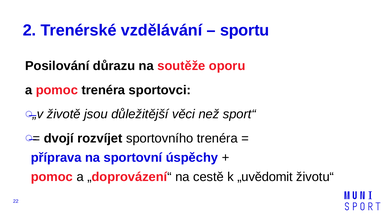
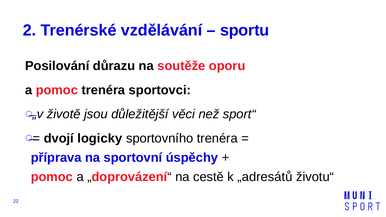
rozvíjet: rozvíjet -> logicky
„uvědomit: „uvědomit -> „adresátů
